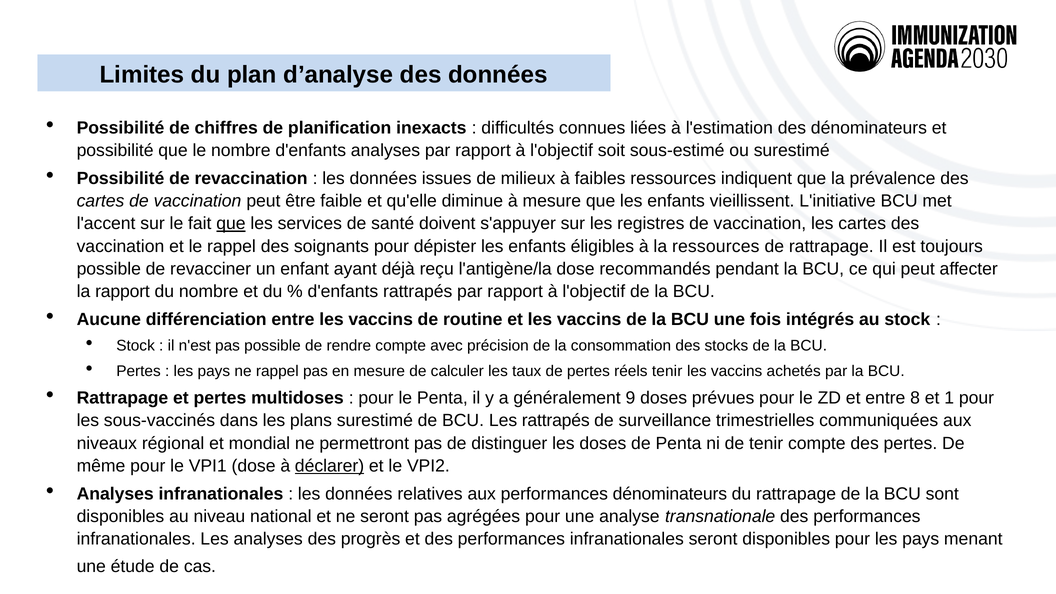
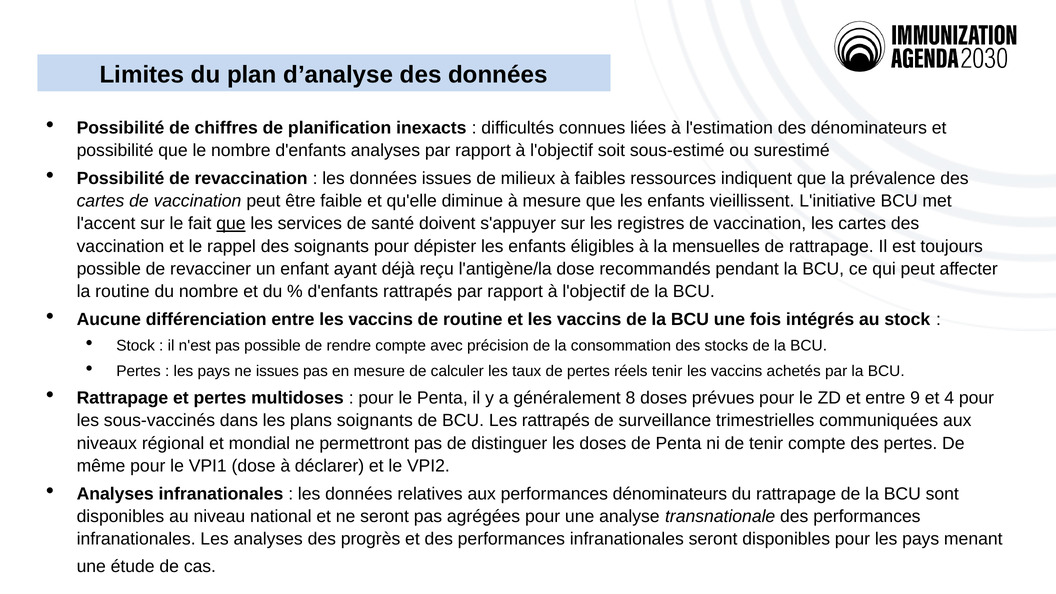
la ressources: ressources -> mensuelles
la rapport: rapport -> routine
ne rappel: rappel -> issues
9: 9 -> 8
8: 8 -> 9
1: 1 -> 4
plans surestimé: surestimé -> soignants
déclarer underline: present -> none
